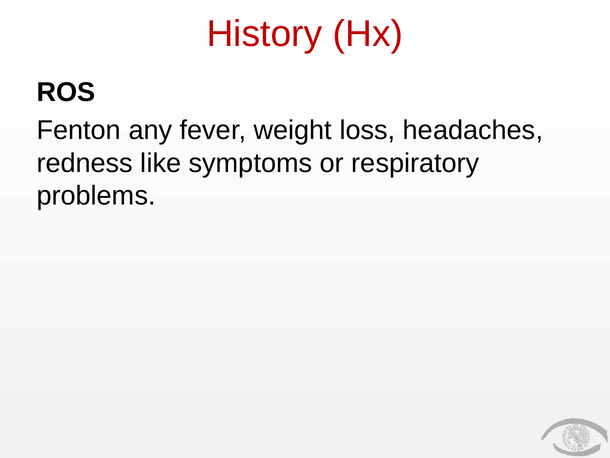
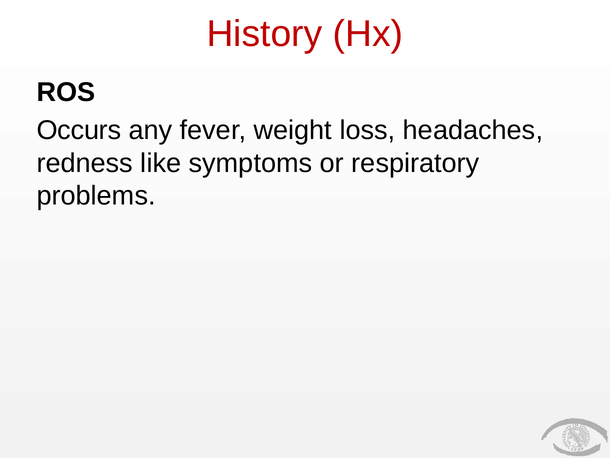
Fenton: Fenton -> Occurs
